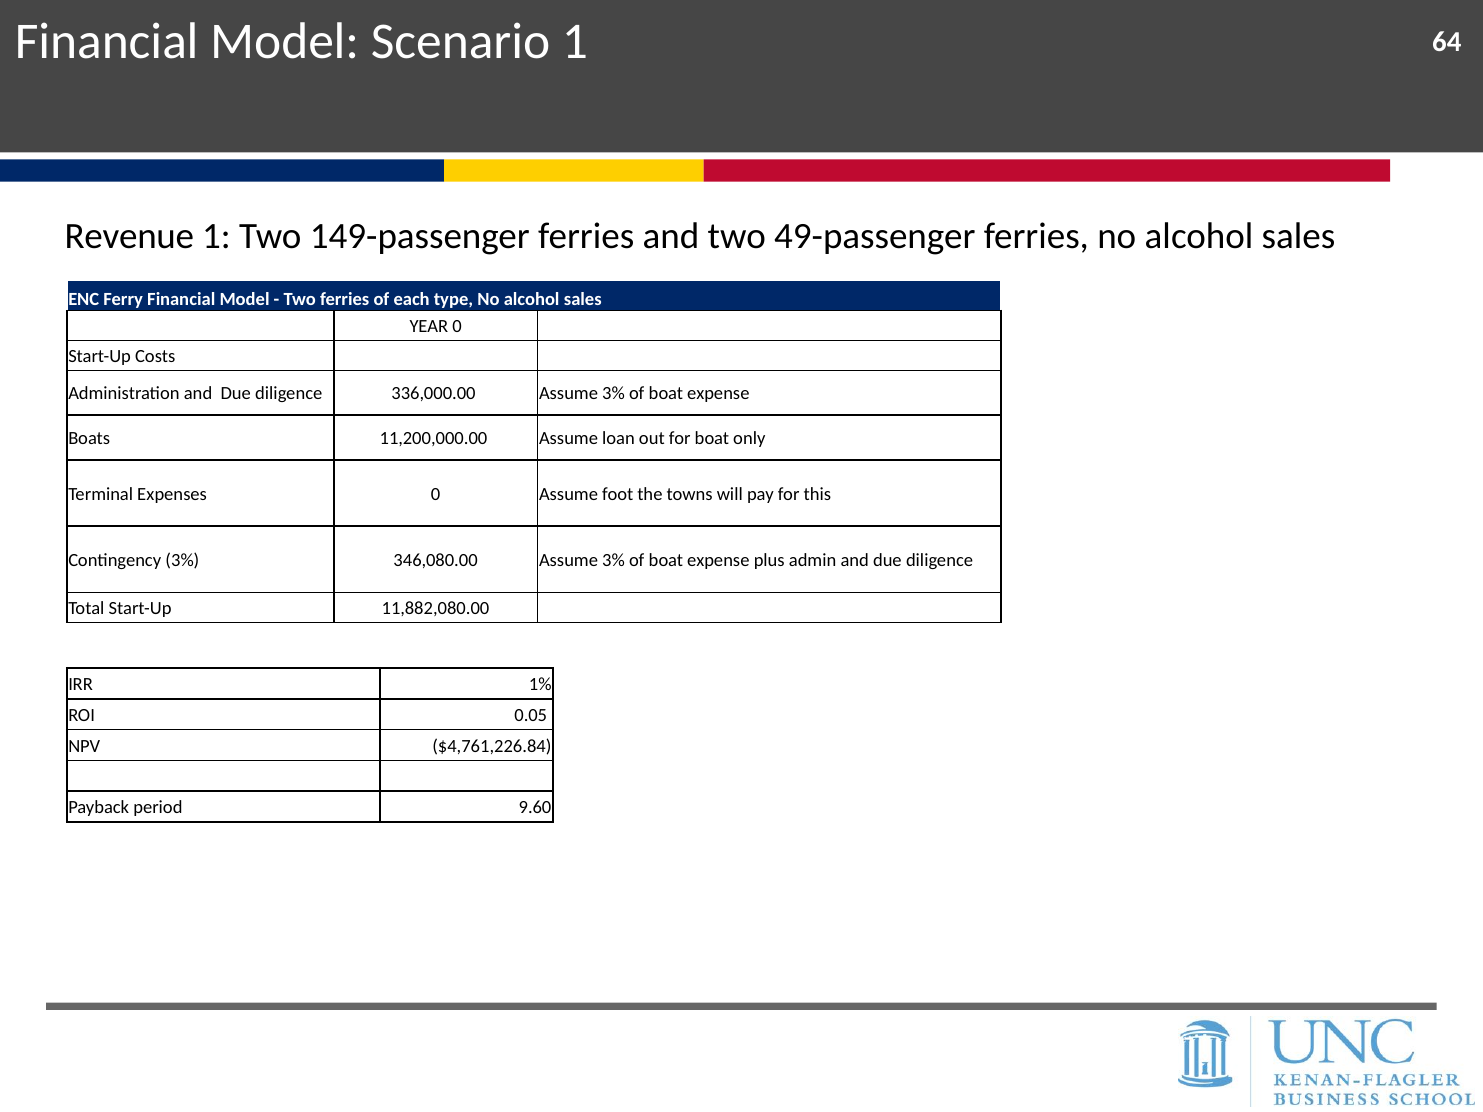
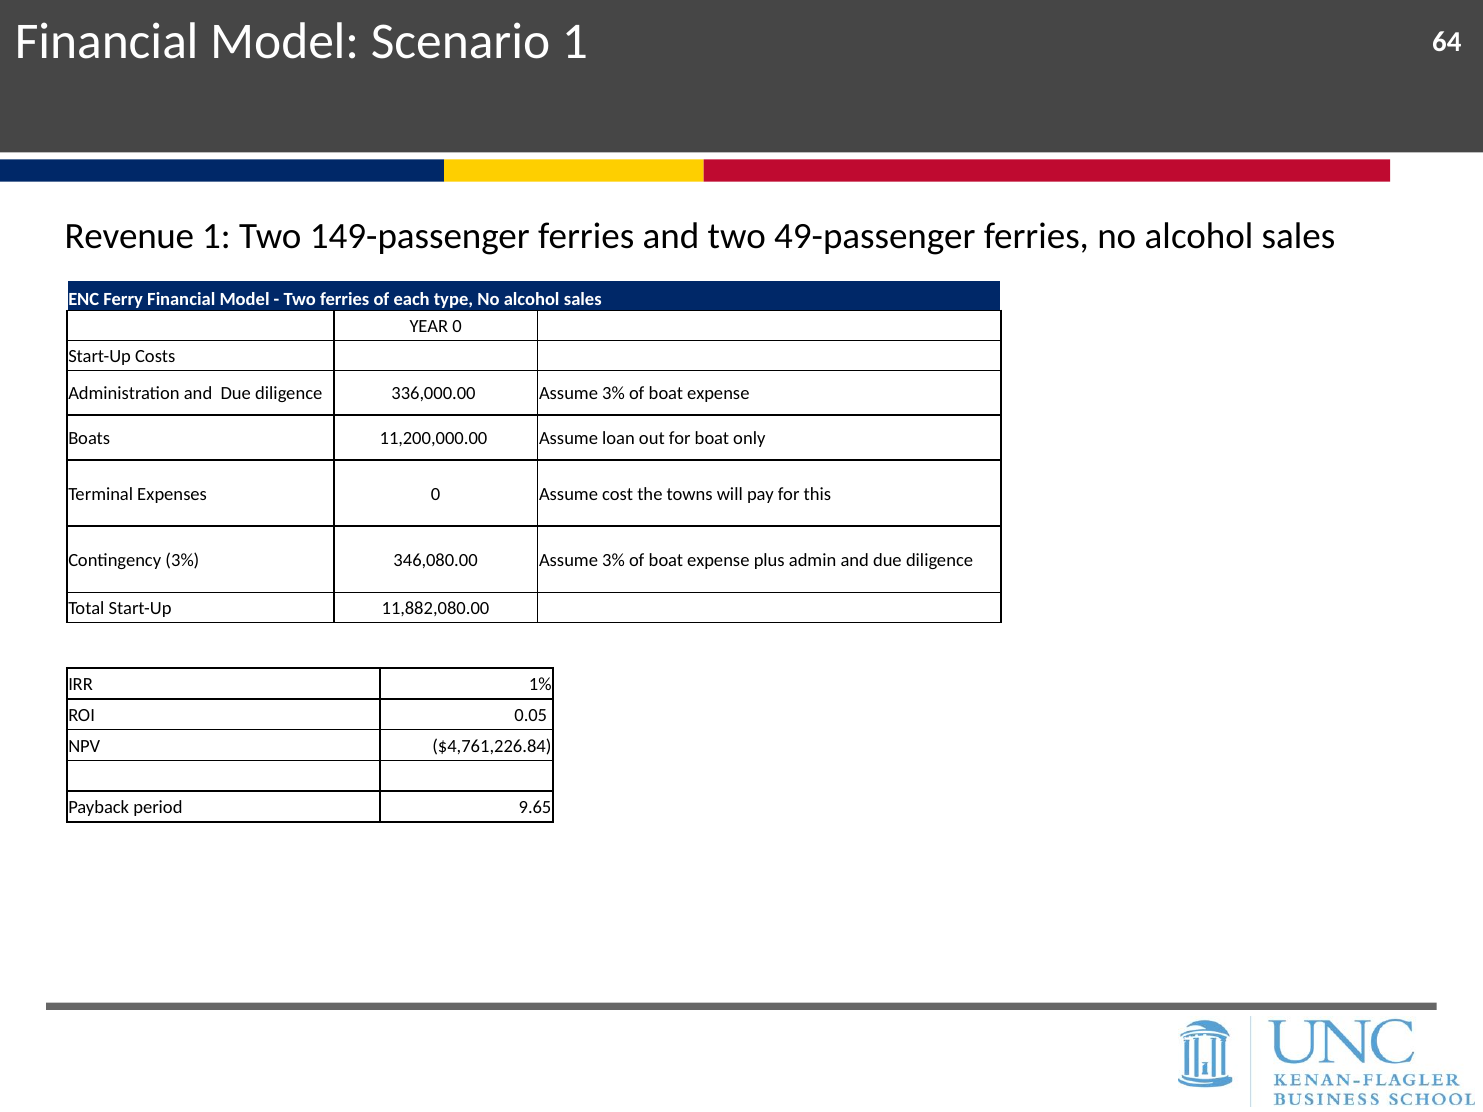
foot: foot -> cost
9.60: 9.60 -> 9.65
